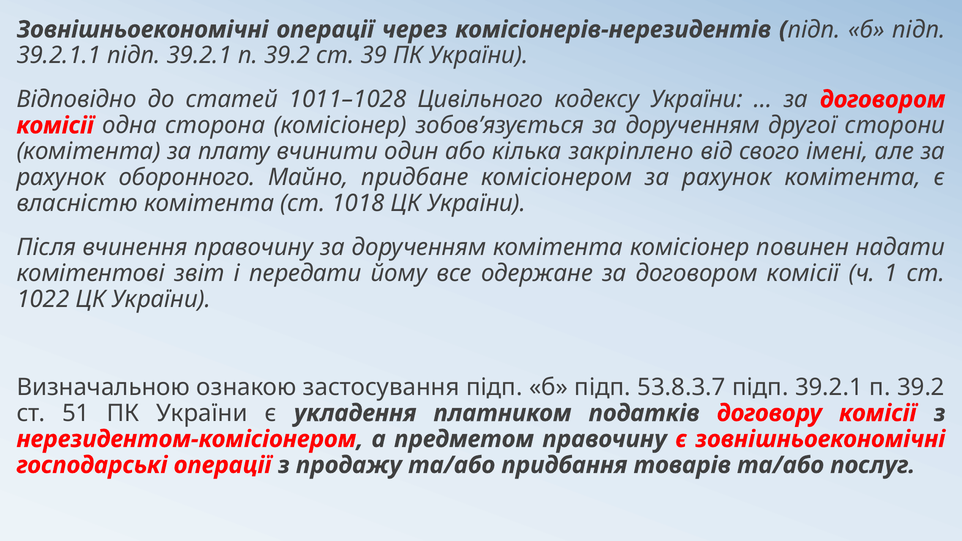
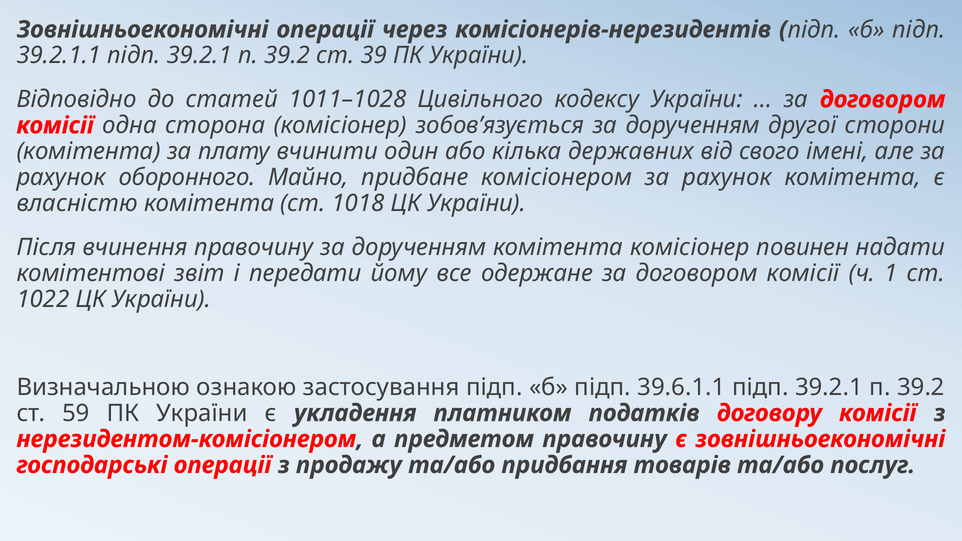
закріплено: закріплено -> державних
53.8.3.7: 53.8.3.7 -> 39.6.1.1
51: 51 -> 59
